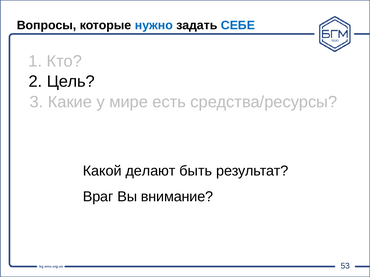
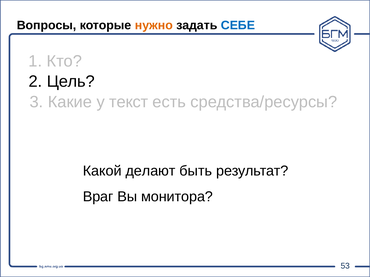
нужно colour: blue -> orange
мире: мире -> текст
внимание: внимание -> монитора
